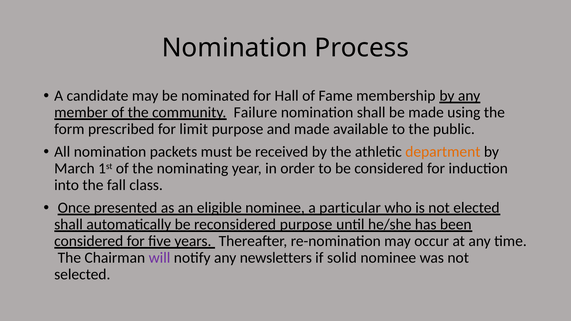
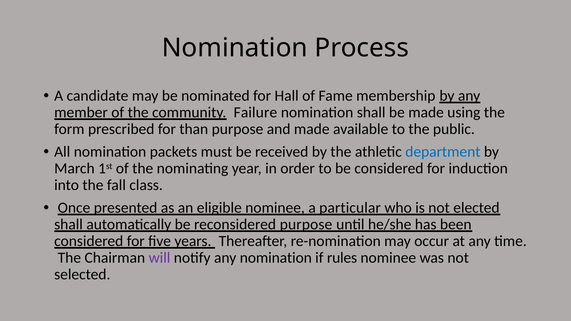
limit: limit -> than
department colour: orange -> blue
any newsletters: newsletters -> nomination
solid: solid -> rules
